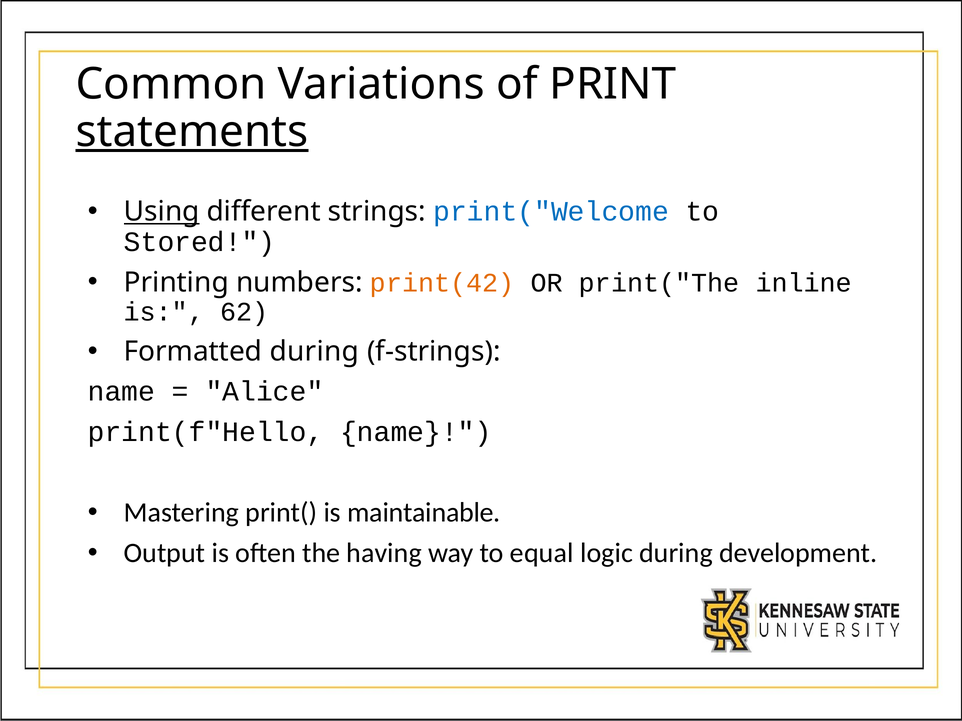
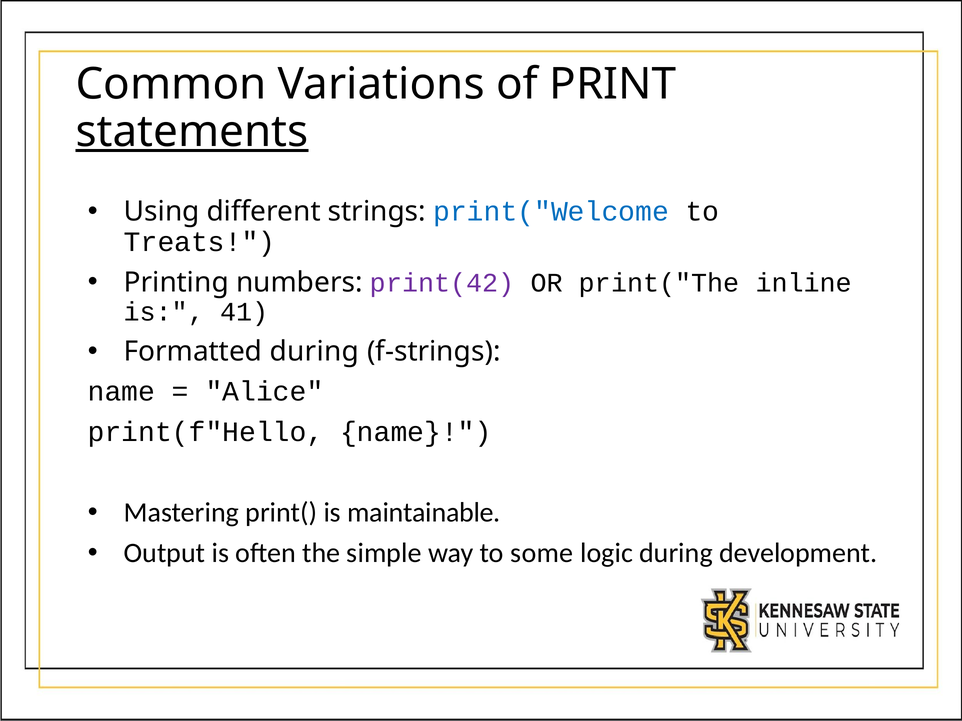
Using underline: present -> none
Stored: Stored -> Treats
print(42 colour: orange -> purple
62: 62 -> 41
having: having -> simple
equal: equal -> some
